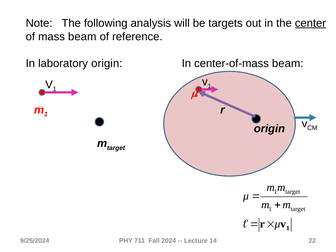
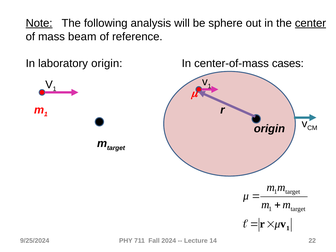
Note underline: none -> present
targets: targets -> sphere
center-of-mass beam: beam -> cases
